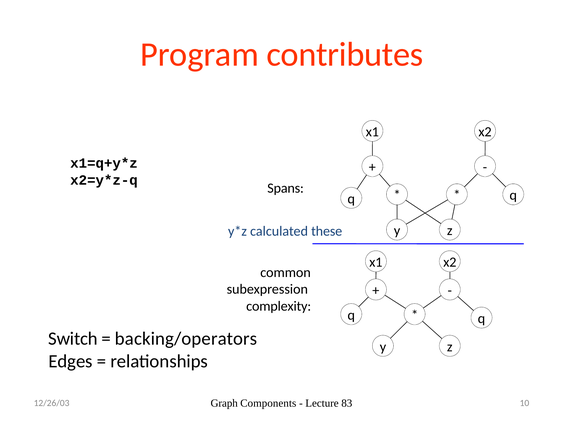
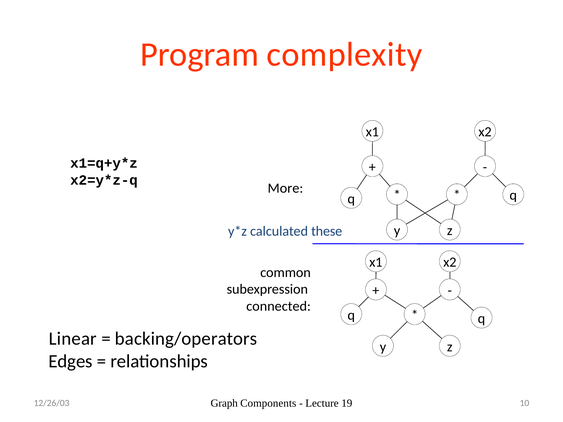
contributes: contributes -> complexity
Spans: Spans -> More
complexity: complexity -> connected
Switch: Switch -> Linear
83: 83 -> 19
